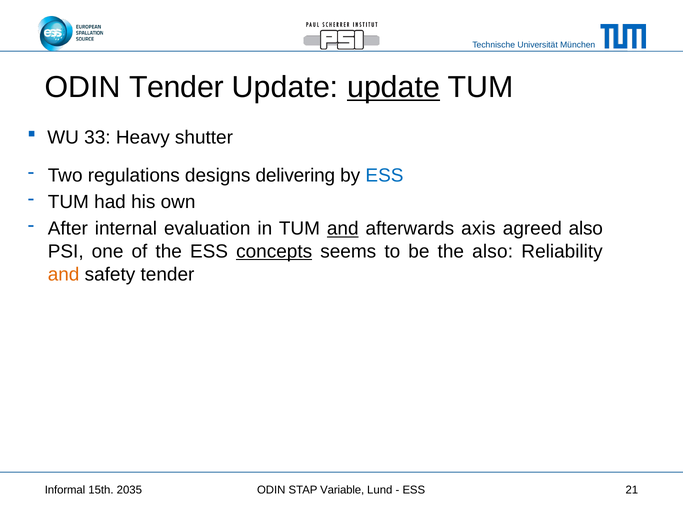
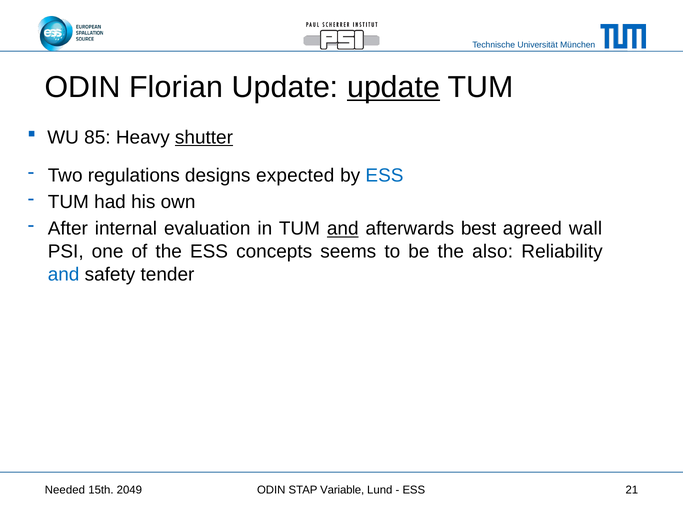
ODIN Tender: Tender -> Florian
33: 33 -> 85
shutter underline: none -> present
delivering: delivering -> expected
axis: axis -> best
agreed also: also -> wall
concepts underline: present -> none
and at (64, 274) colour: orange -> blue
Informal: Informal -> Needed
2035: 2035 -> 2049
